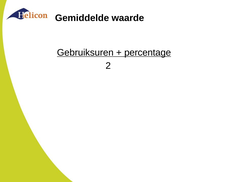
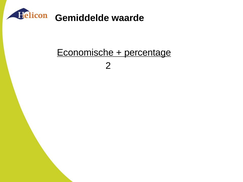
Gebruiksuren: Gebruiksuren -> Economische
